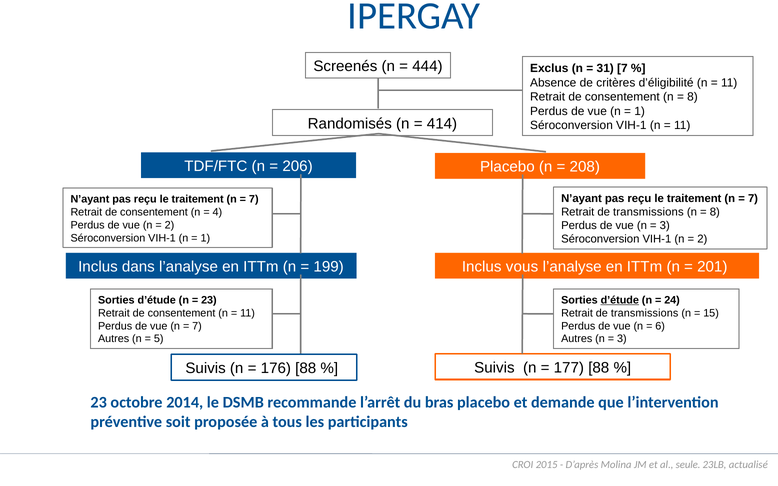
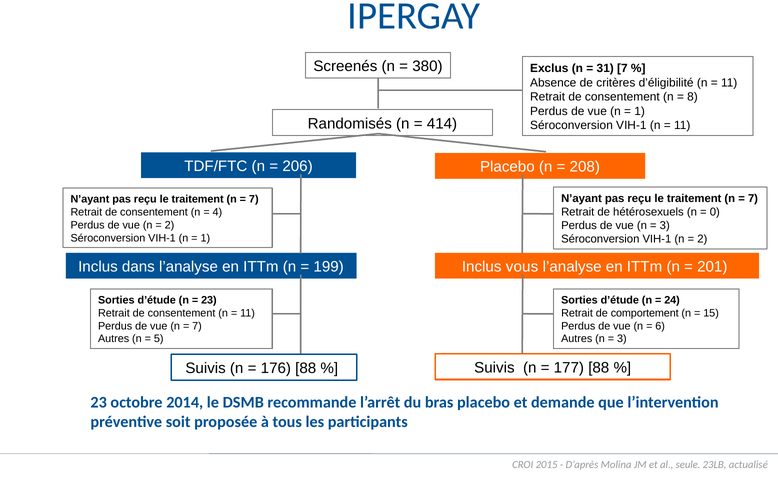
444: 444 -> 380
transmissions at (648, 212): transmissions -> hétérosexuels
8 at (715, 212): 8 -> 0
d’étude at (620, 300) underline: present -> none
transmissions at (645, 313): transmissions -> comportement
